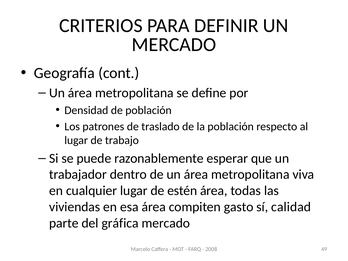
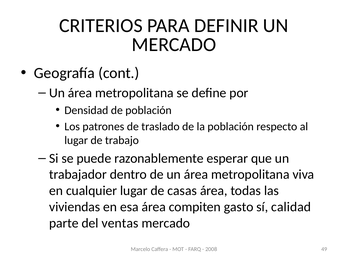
estén: estén -> casas
gráfica: gráfica -> ventas
